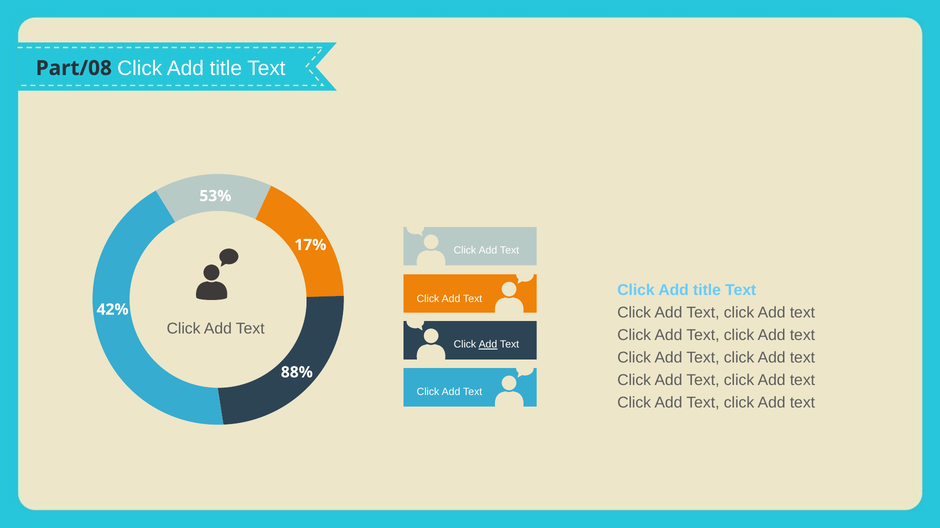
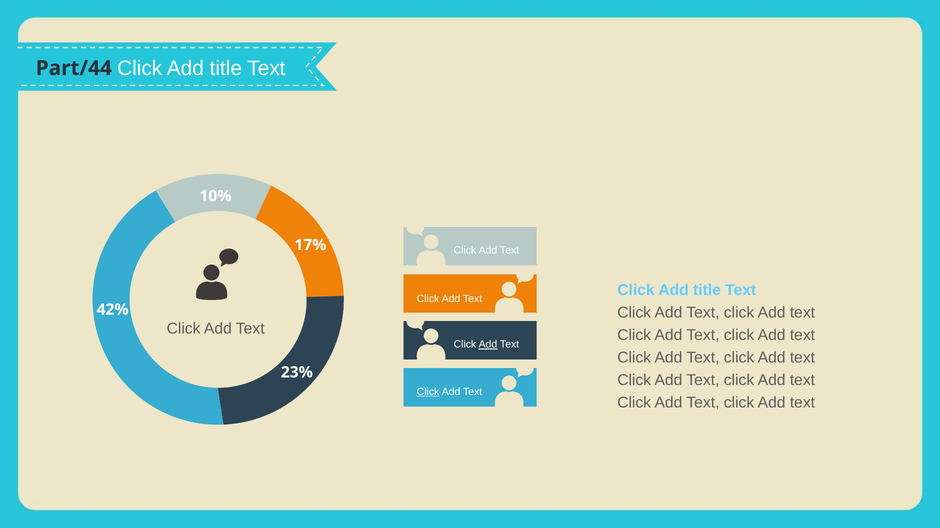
Part/08: Part/08 -> Part/44
53%: 53% -> 10%
88%: 88% -> 23%
Click at (428, 392) underline: none -> present
